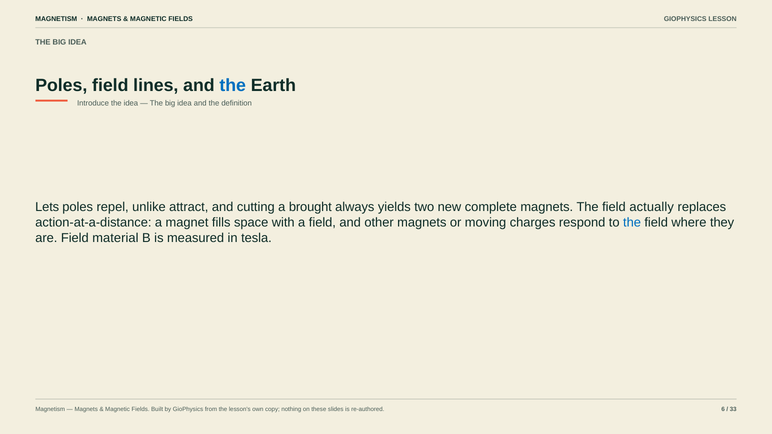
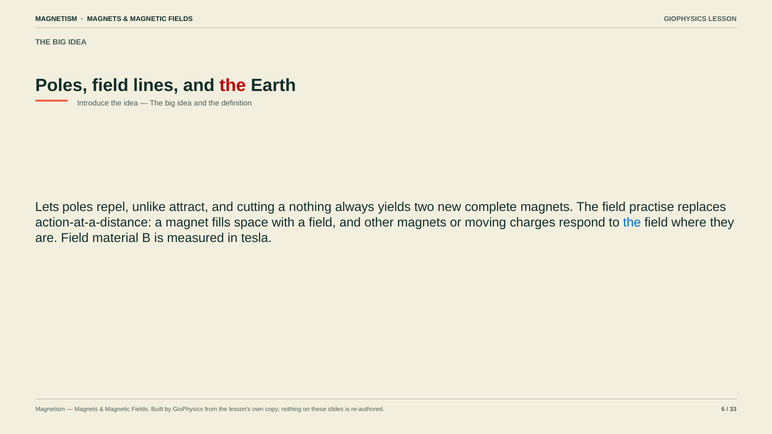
the at (233, 86) colour: blue -> red
a brought: brought -> nothing
actually: actually -> practise
